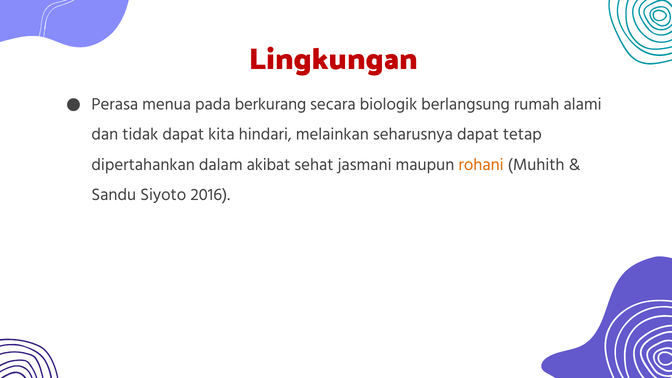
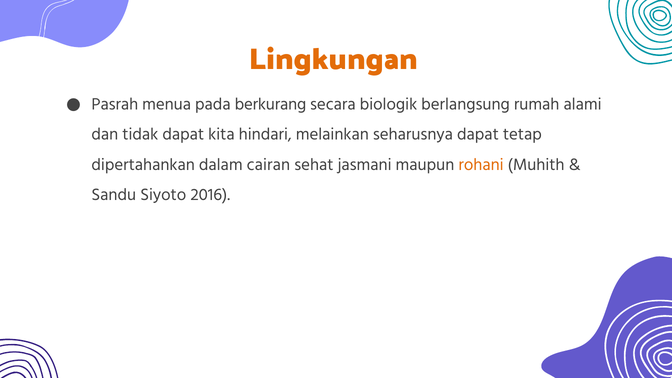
Lingkungan colour: red -> orange
Perasa: Perasa -> Pasrah
akibat: akibat -> cairan
